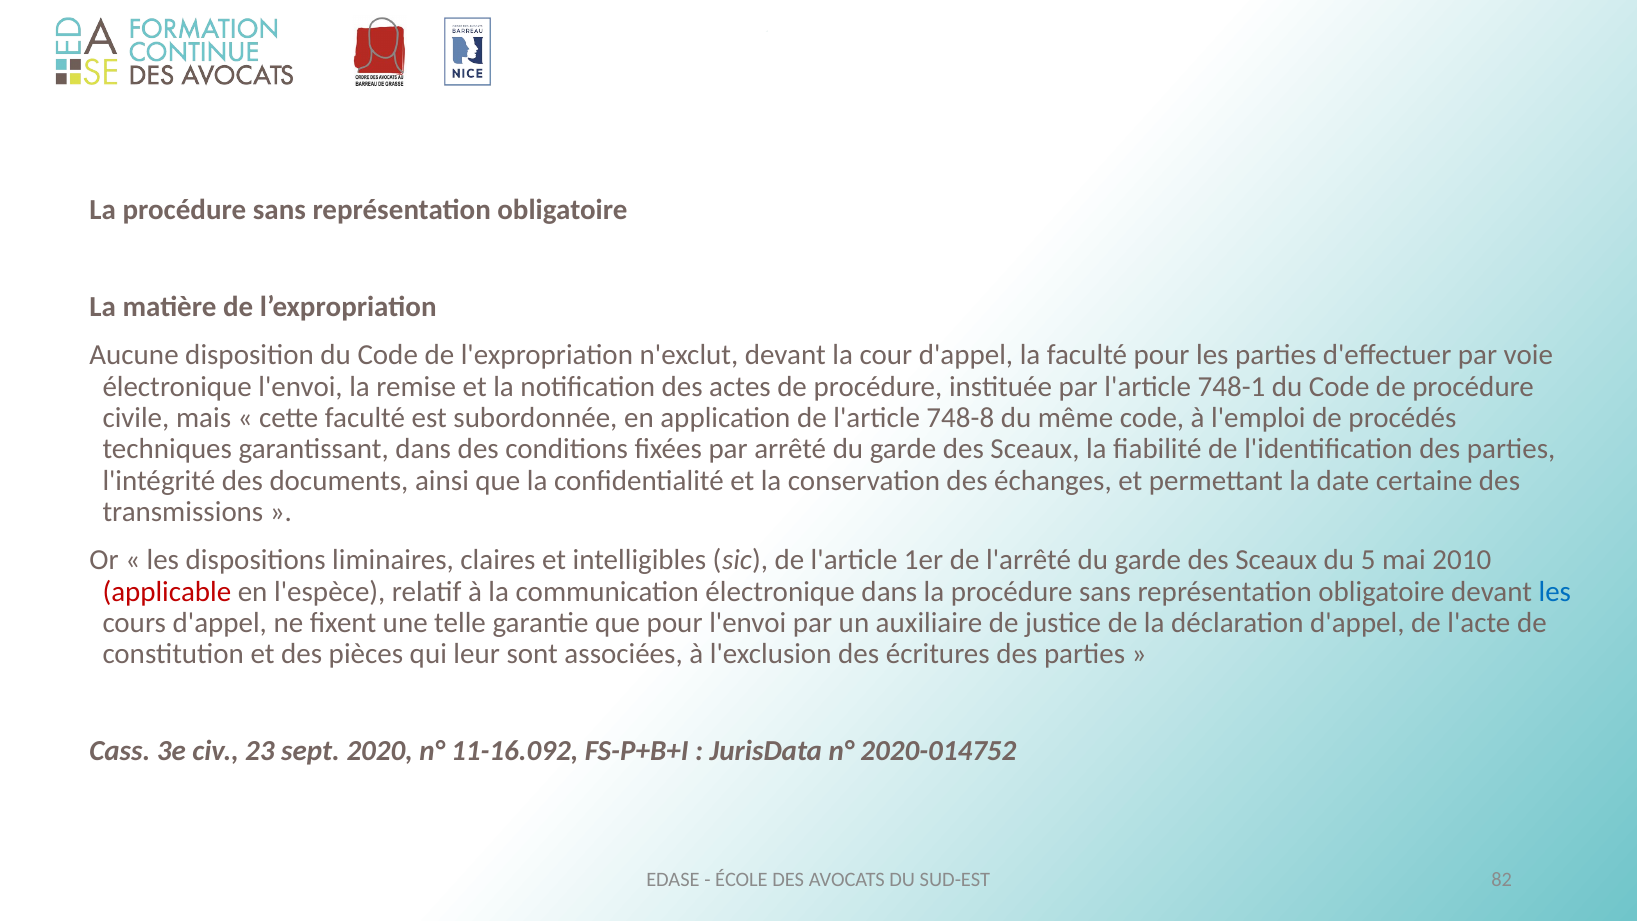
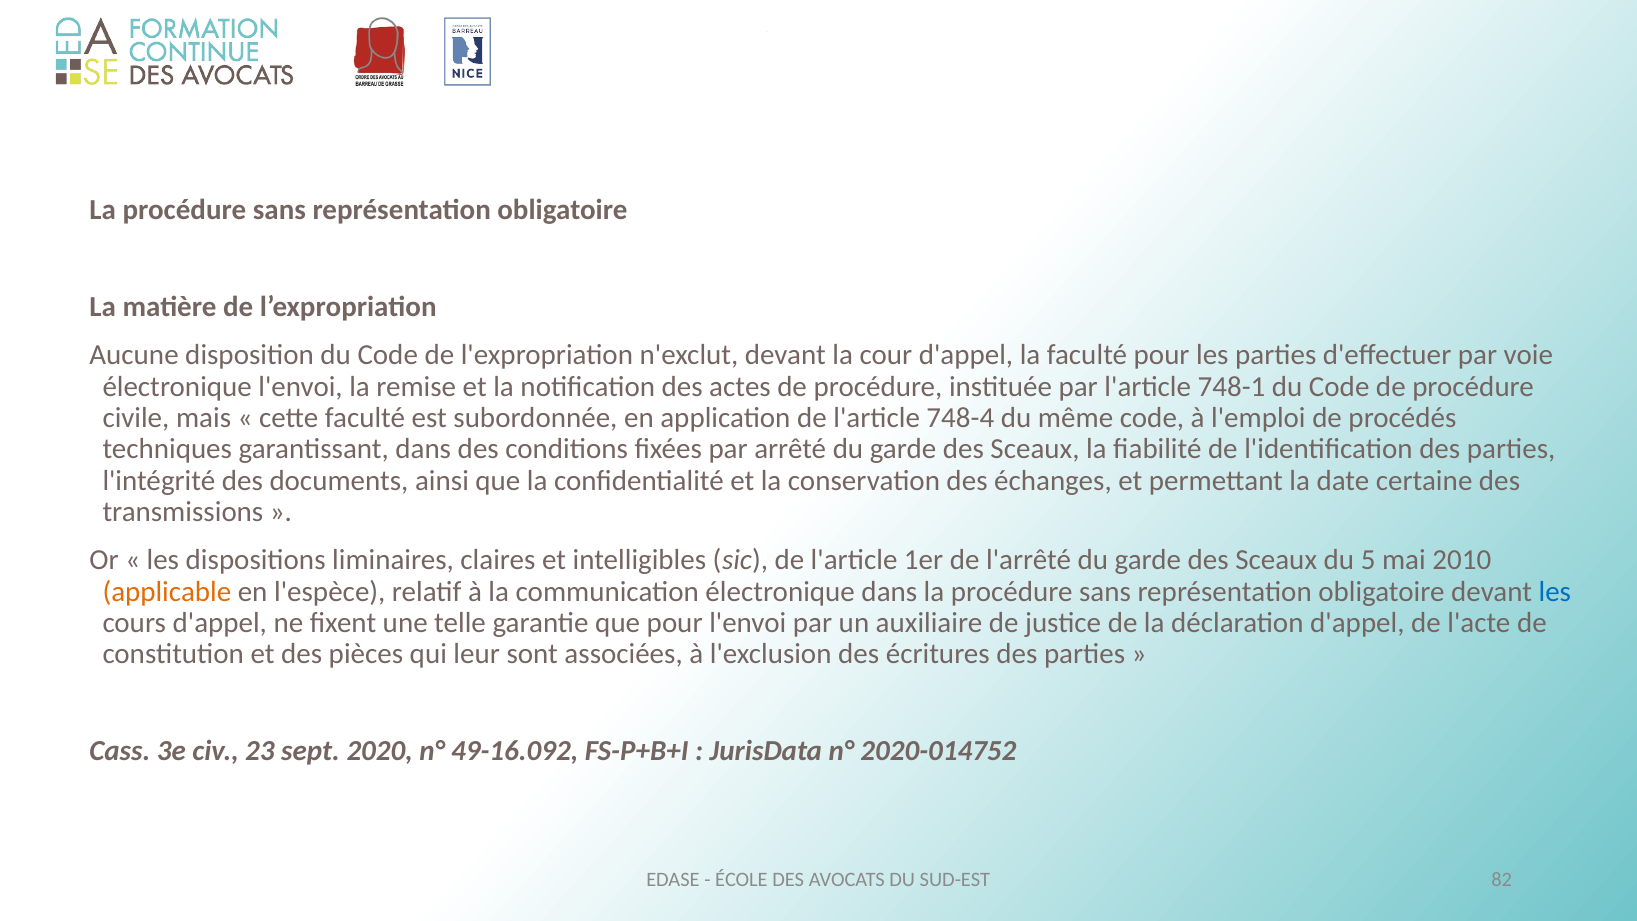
748-8: 748-8 -> 748-4
applicable colour: red -> orange
11-16.092: 11-16.092 -> 49-16.092
